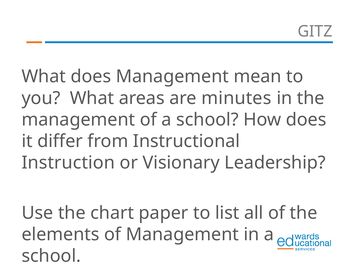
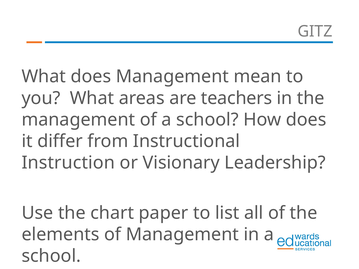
minutes: minutes -> teachers
